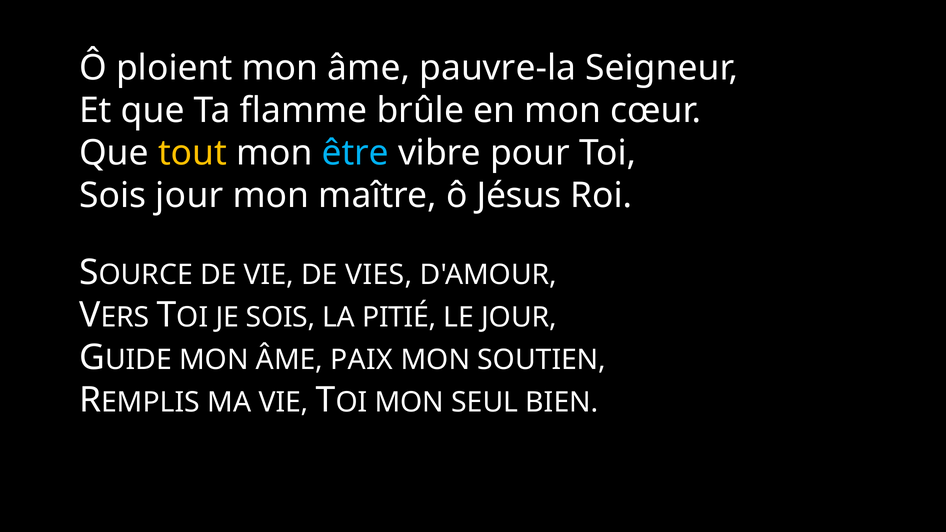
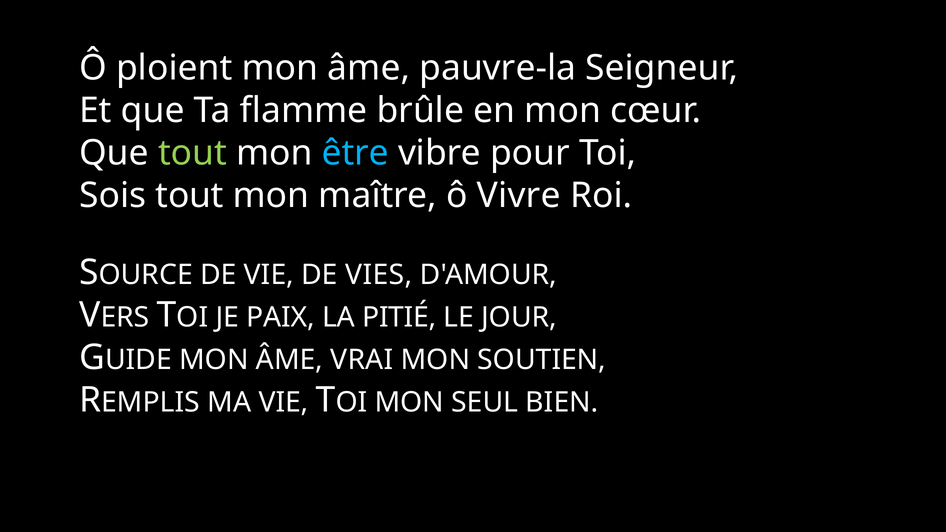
tout at (193, 153) colour: yellow -> light green
Sois jour: jour -> tout
Jésus: Jésus -> Vivre
JE SOIS: SOIS -> PAIX
PAIX: PAIX -> VRAI
